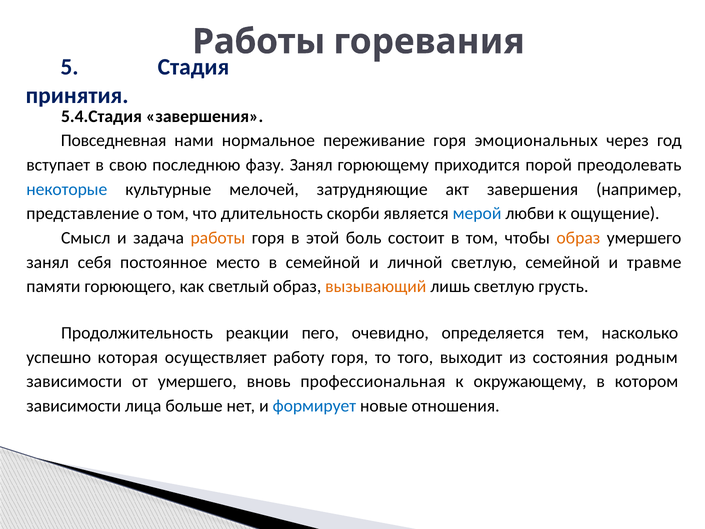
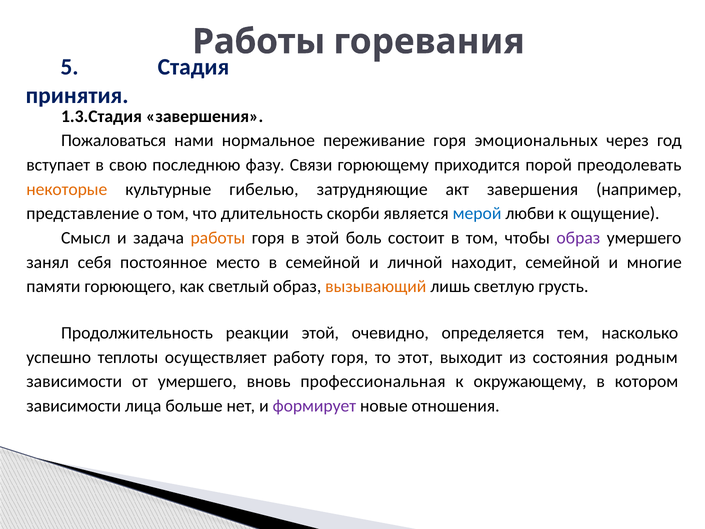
5.4.Стадия: 5.4.Стадия -> 1.3.Стадия
Повседневная: Повседневная -> Пожаловаться
фазу Занял: Занял -> Связи
некоторые colour: blue -> orange
мелочей: мелочей -> гибелью
образ at (578, 238) colour: orange -> purple
личной светлую: светлую -> находит
травме: травме -> многие
реакции пего: пего -> этой
которая: которая -> теплоты
того: того -> этот
формирует colour: blue -> purple
